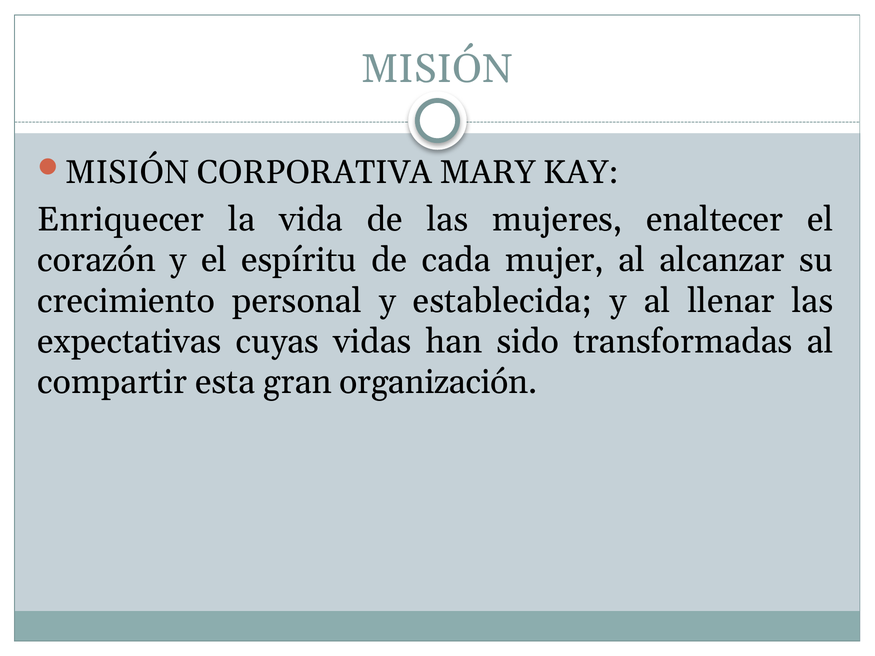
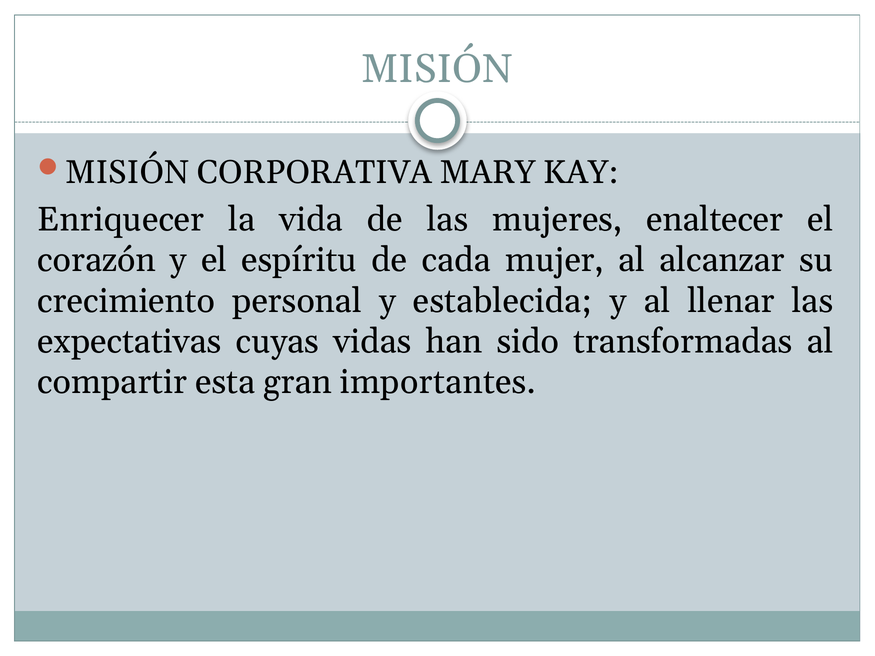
organización: organización -> importantes
